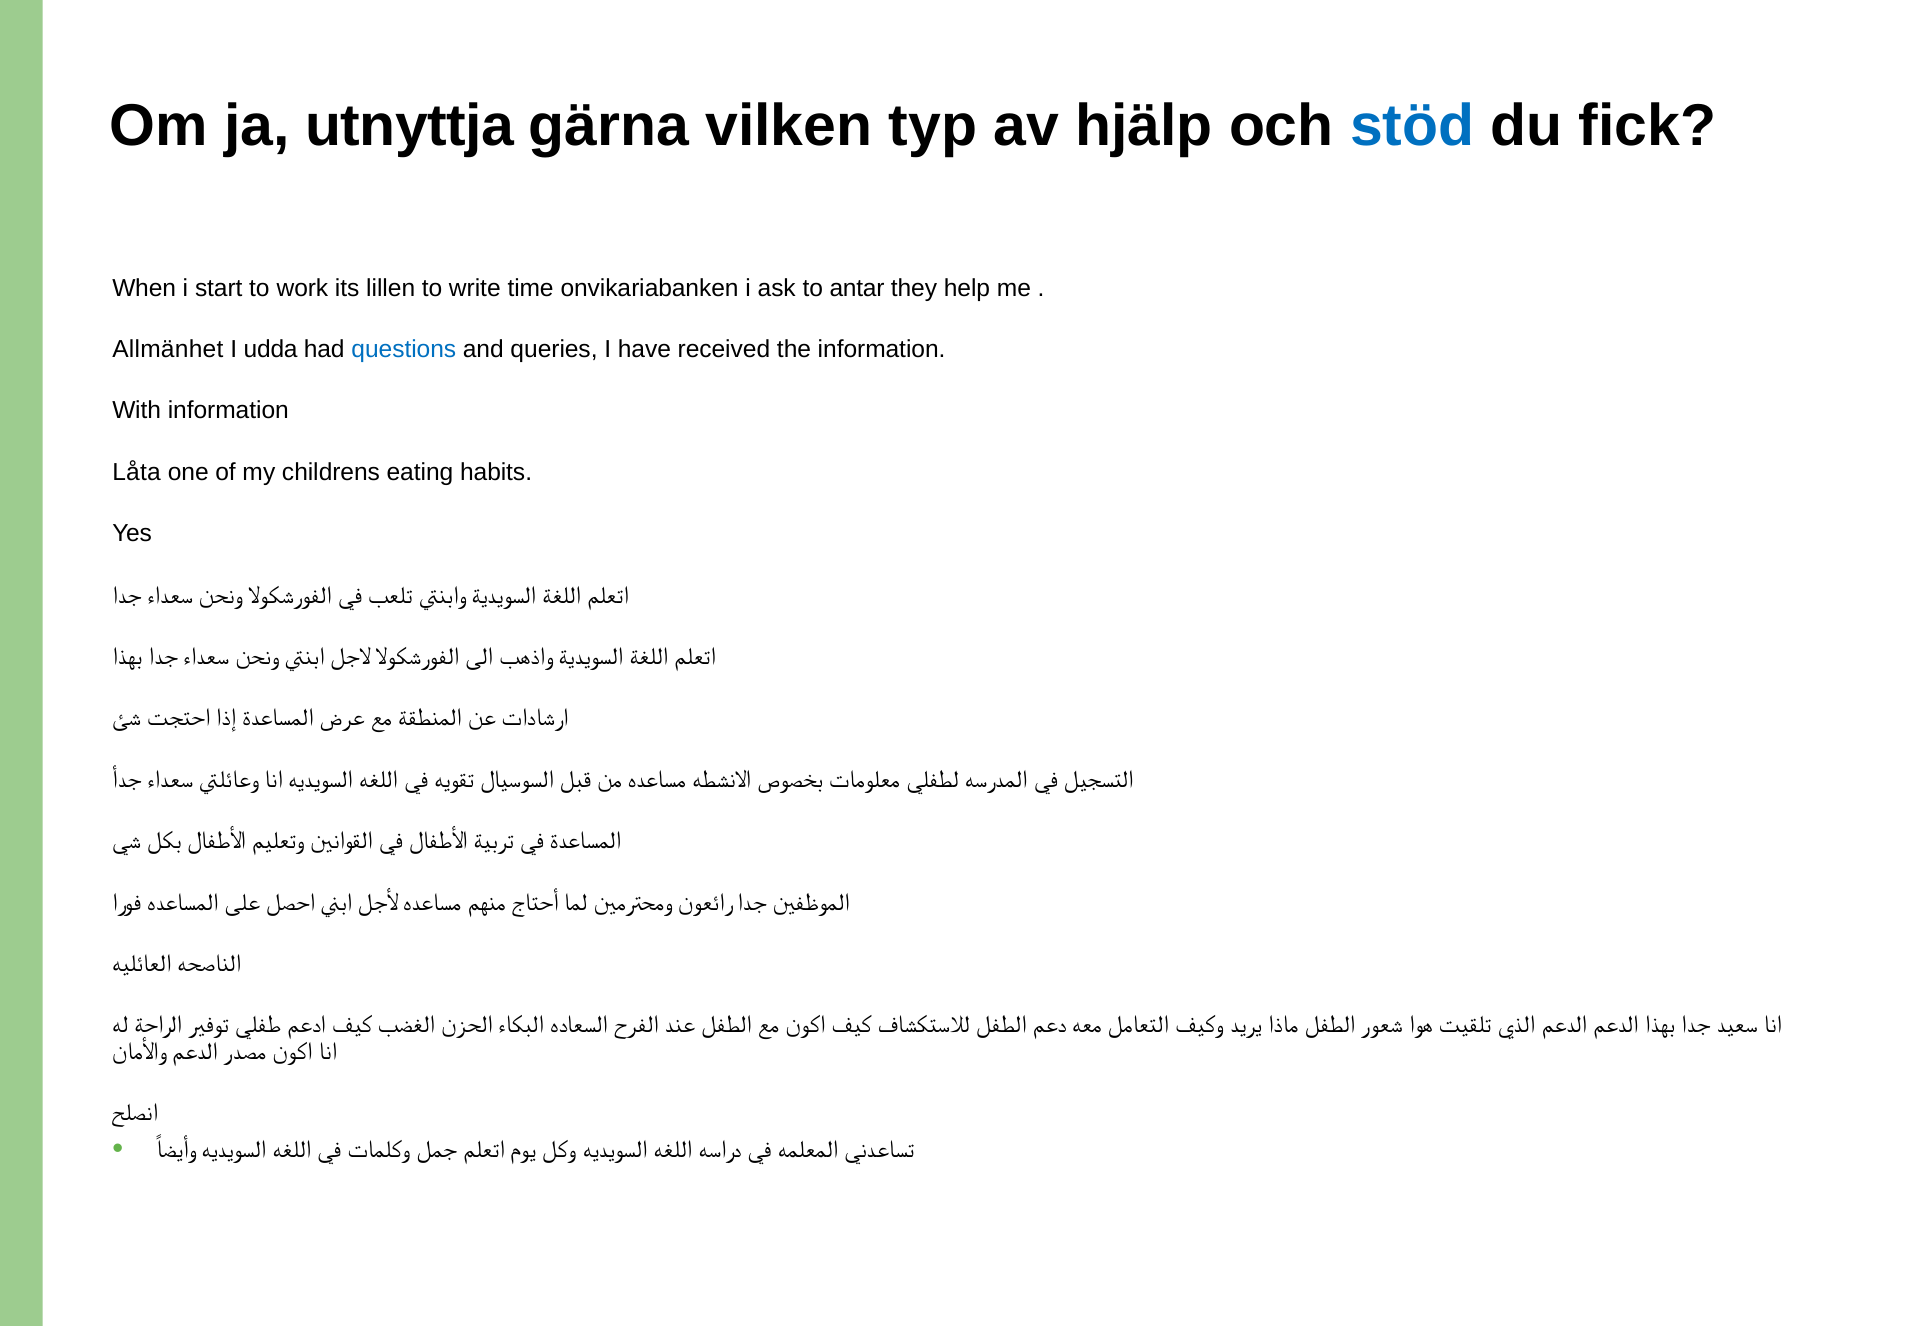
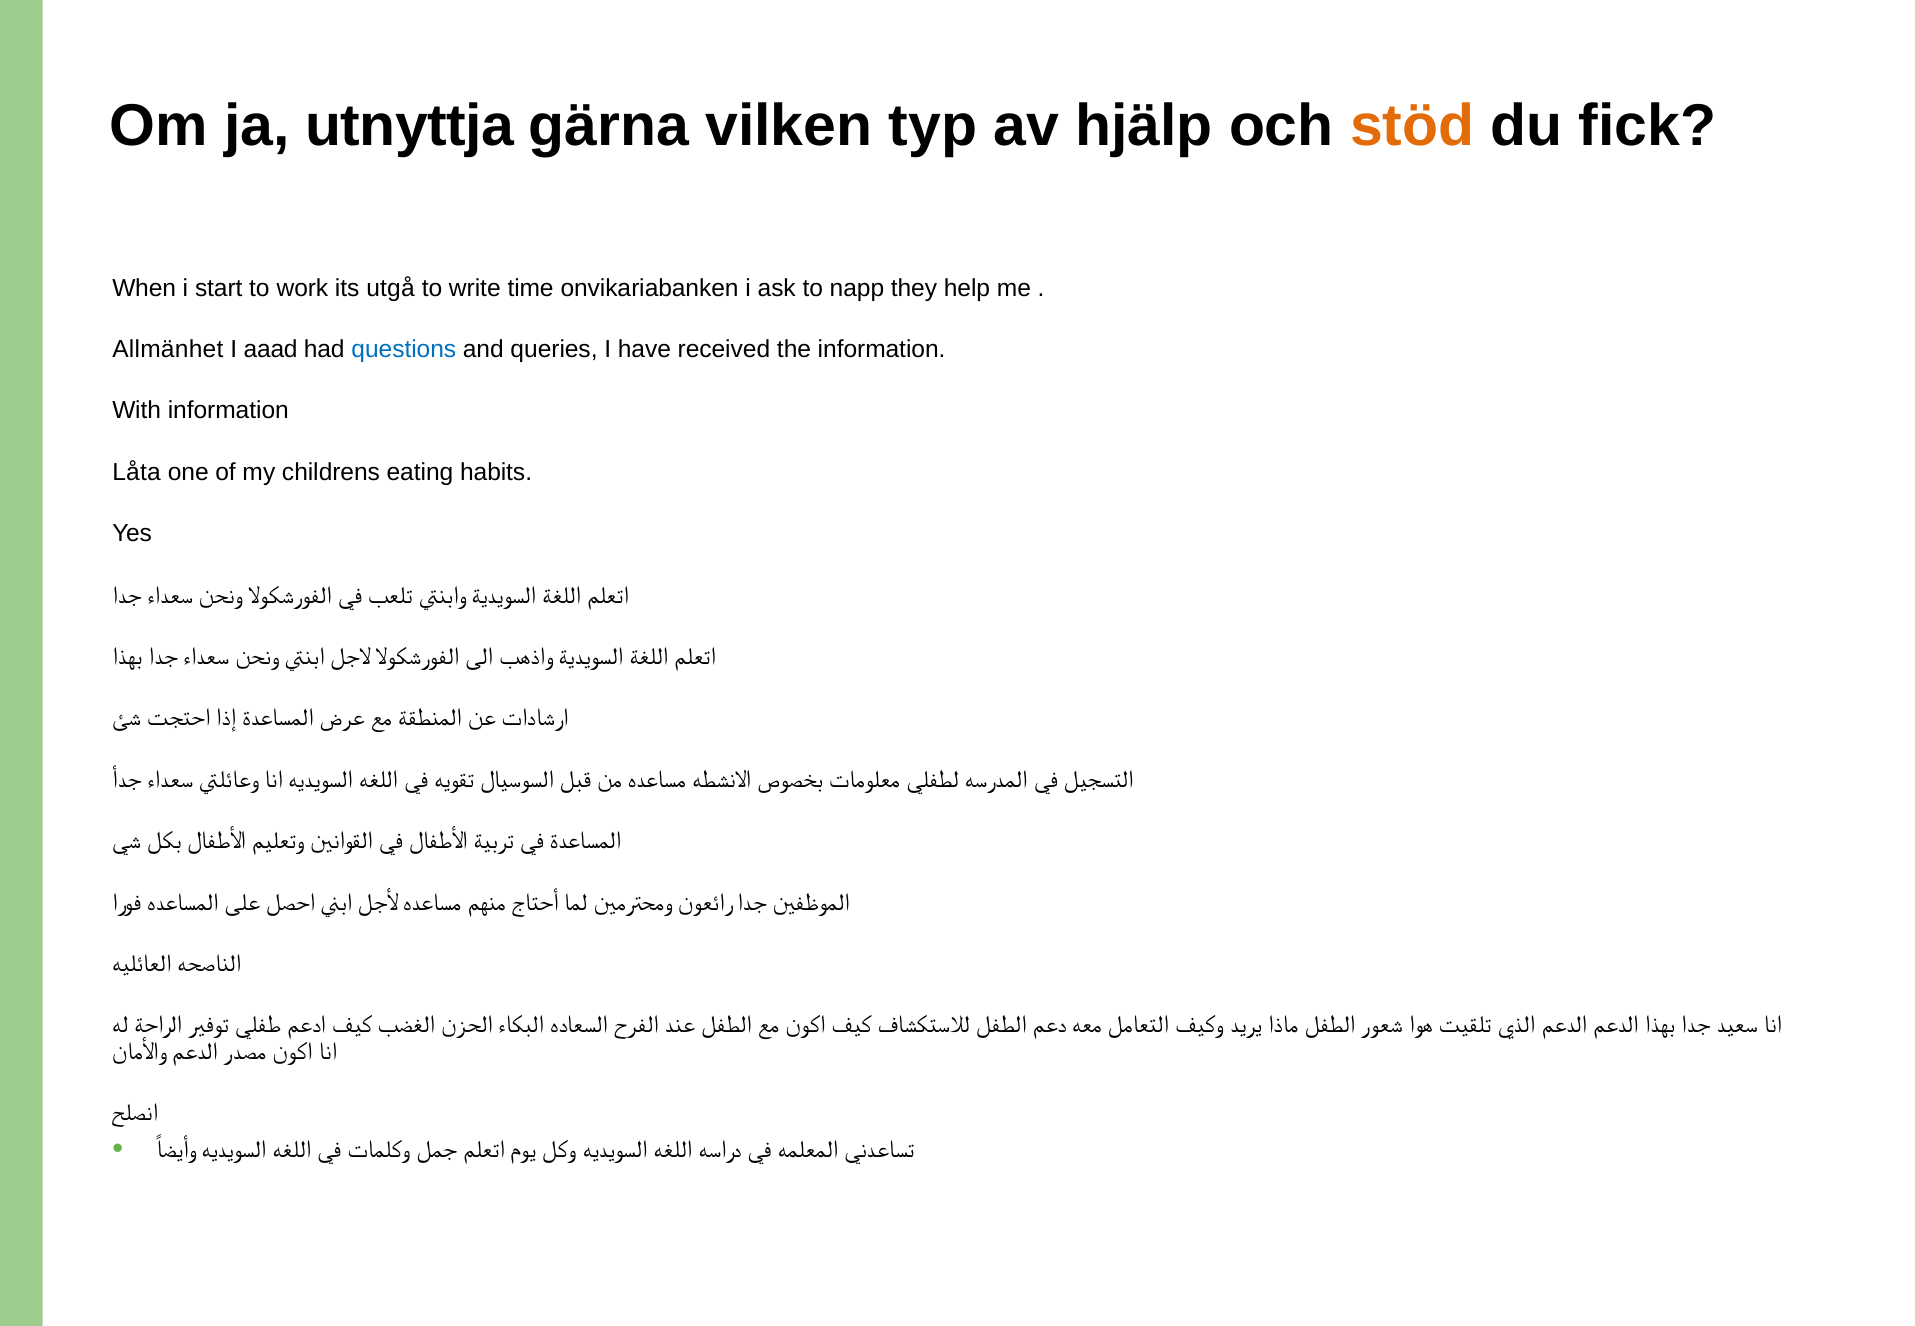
stöd colour: blue -> orange
lillen: lillen -> utgå
antar: antar -> napp
udda: udda -> aaad
